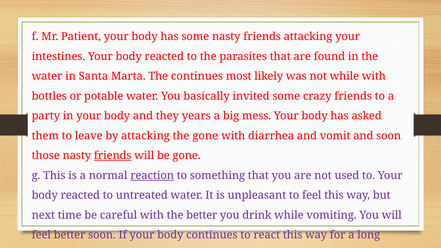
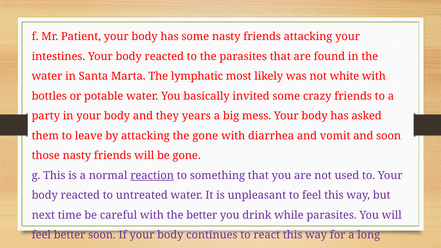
The continues: continues -> lymphatic
not while: while -> white
friends at (113, 156) underline: present -> none
while vomiting: vomiting -> parasites
